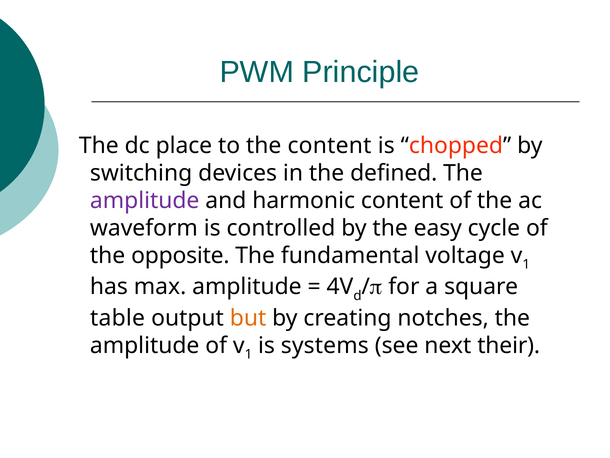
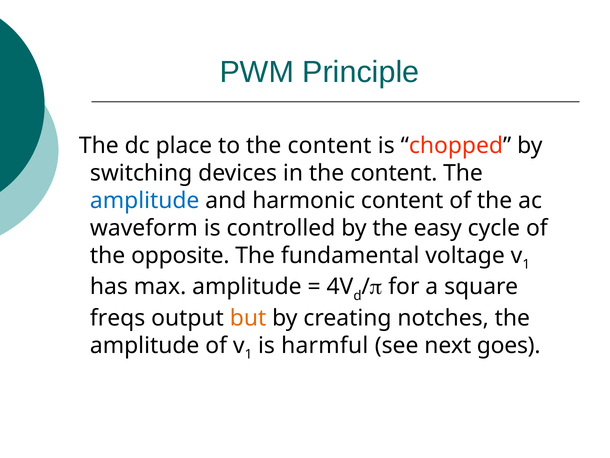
in the defined: defined -> content
amplitude at (145, 200) colour: purple -> blue
table: table -> freqs
systems: systems -> harmful
their: their -> goes
